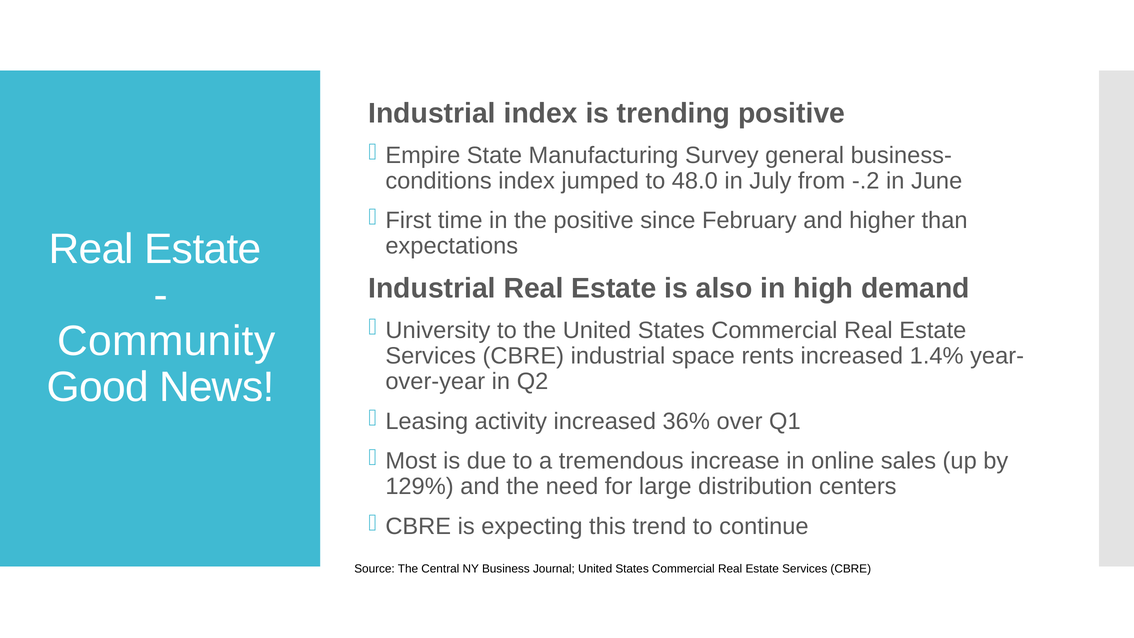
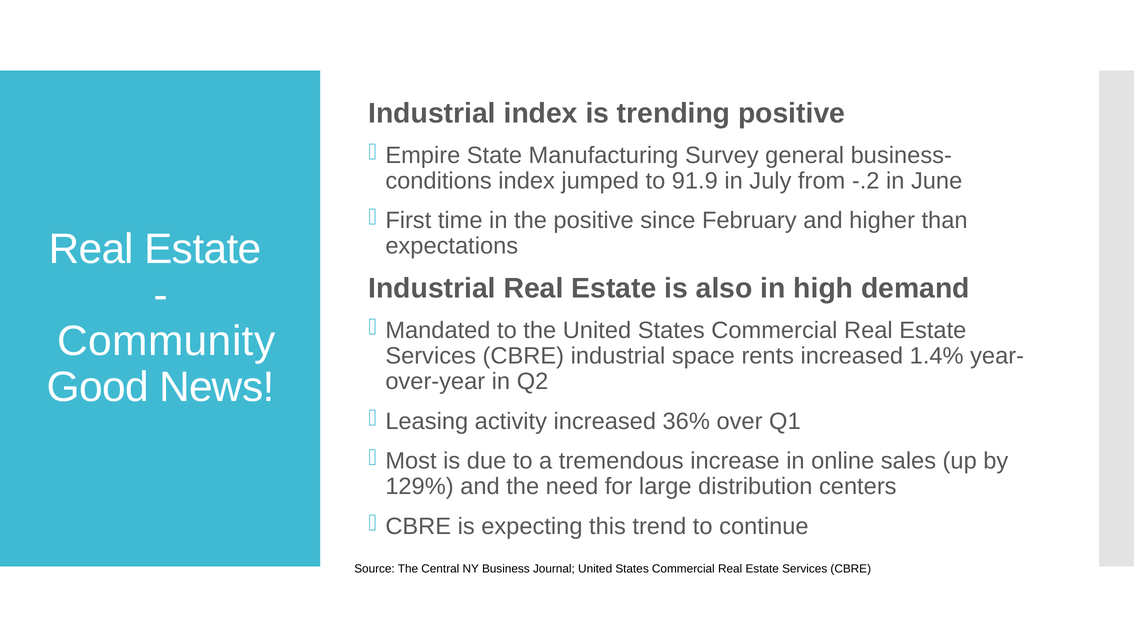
48.0: 48.0 -> 91.9
University: University -> Mandated
